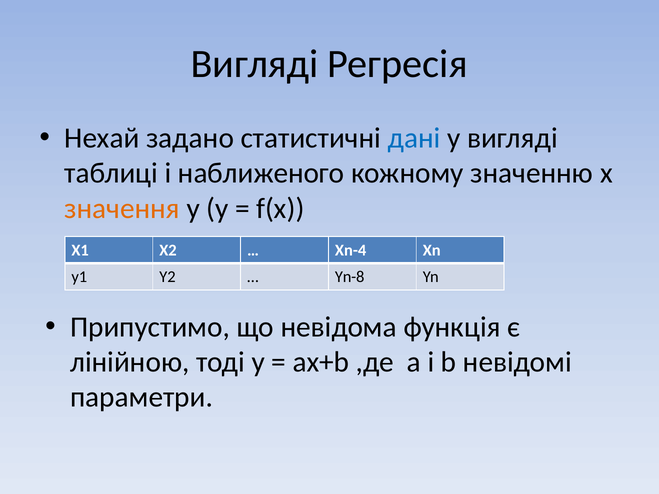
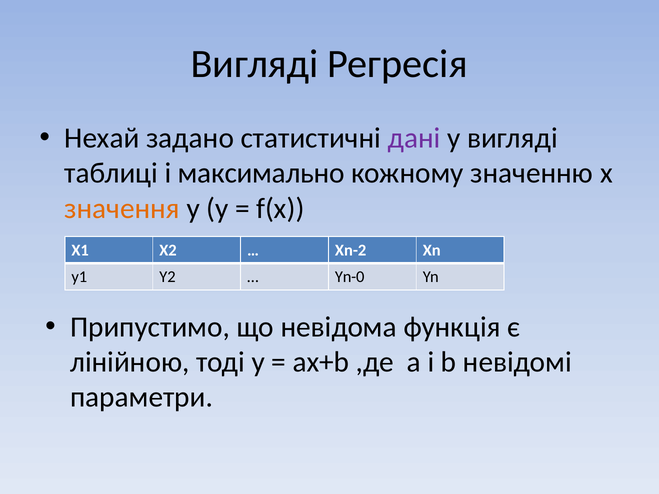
дані colour: blue -> purple
наближеного: наближеного -> максимально
Xn-4: Xn-4 -> Xn-2
Yn-8: Yn-8 -> Yn-0
